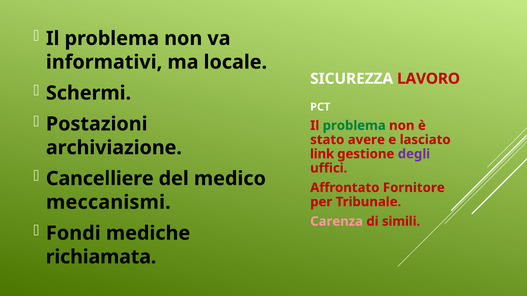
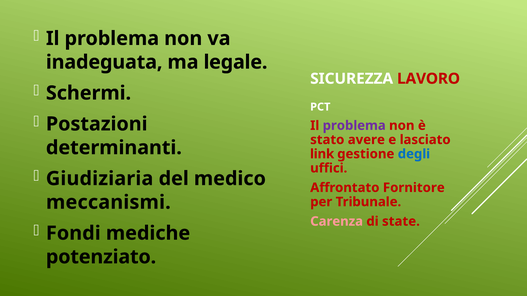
informativi: informativi -> inadeguata
locale: locale -> legale
problema at (354, 126) colour: green -> purple
archiviazione: archiviazione -> determinanti
degli colour: purple -> blue
Cancelliere: Cancelliere -> Giudiziaria
simili: simili -> state
richiamata: richiamata -> potenziato
